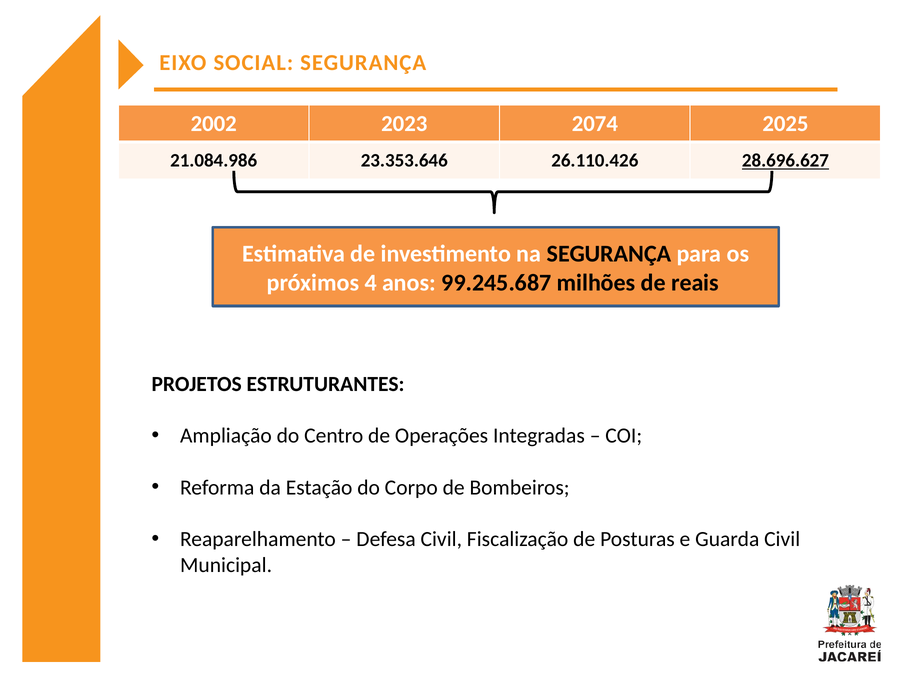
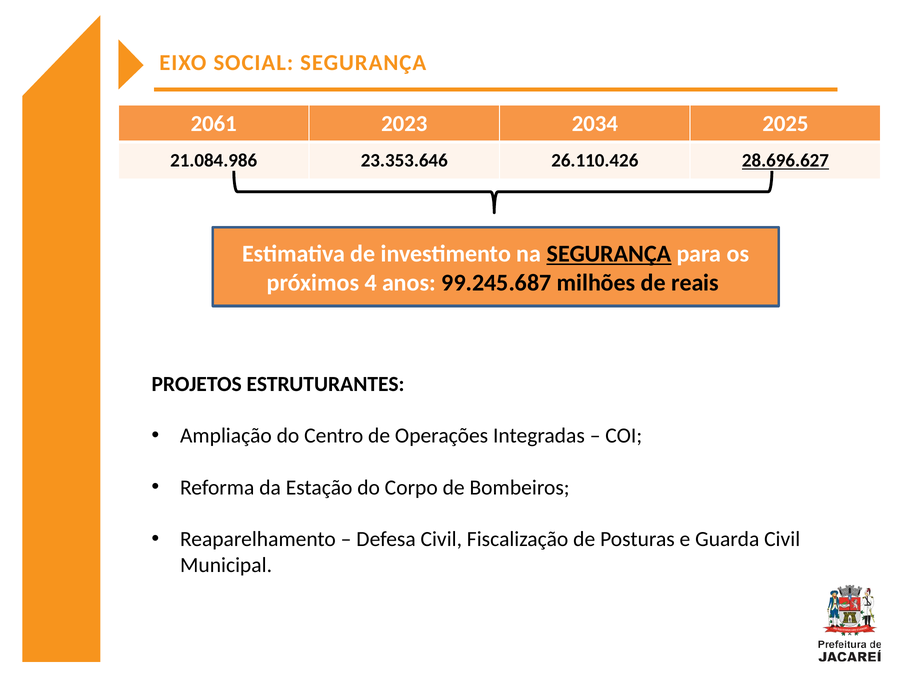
2002: 2002 -> 2061
2074: 2074 -> 2034
SEGURANÇA at (609, 254) underline: none -> present
